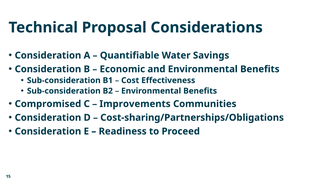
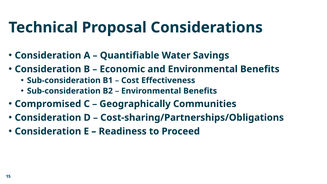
Improvements: Improvements -> Geographically
